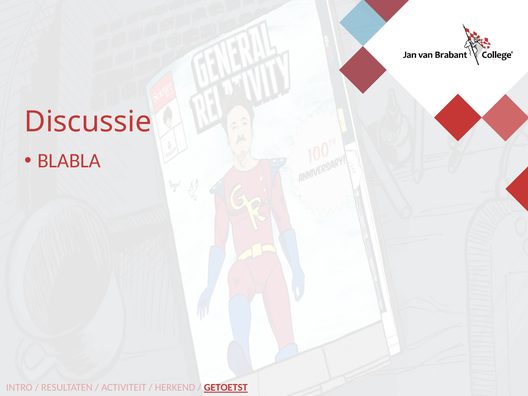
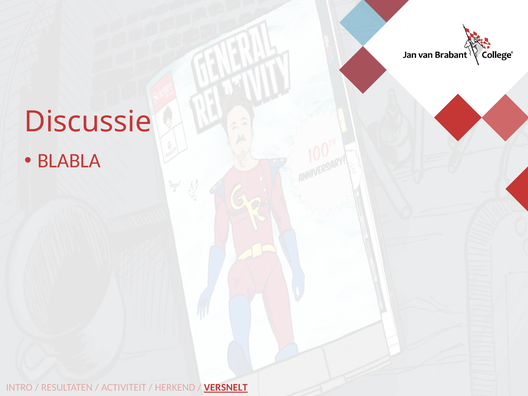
GETOETST: GETOETST -> VERSNELT
